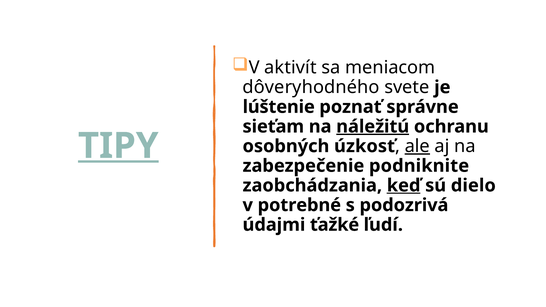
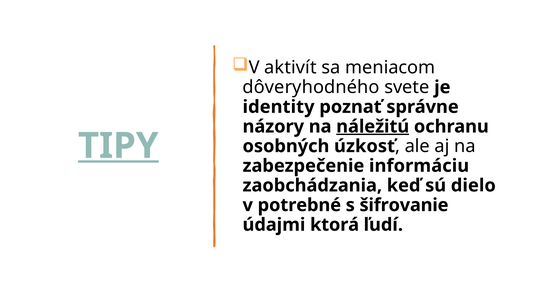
lúštenie: lúštenie -> identity
sieťam: sieťam -> názory
ale underline: present -> none
podniknite: podniknite -> informáciu
keď underline: present -> none
podozrivá: podozrivá -> šifrovanie
ťažké: ťažké -> ktorá
